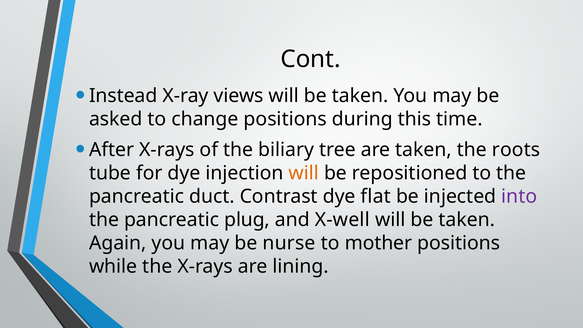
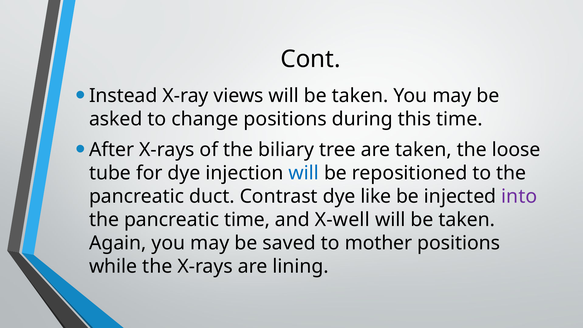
roots: roots -> loose
will at (304, 173) colour: orange -> blue
flat: flat -> like
pancreatic plug: plug -> time
nurse: nurse -> saved
